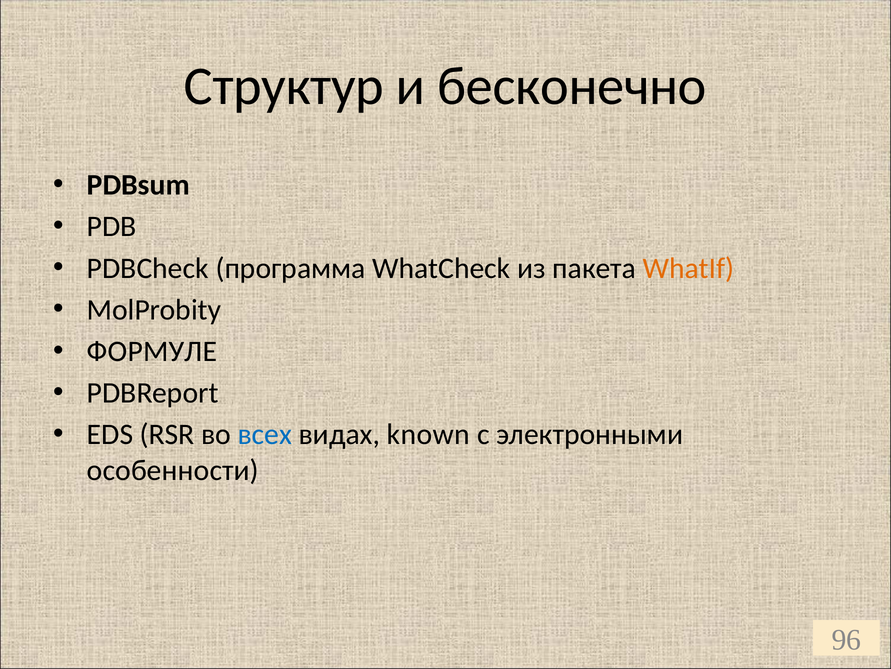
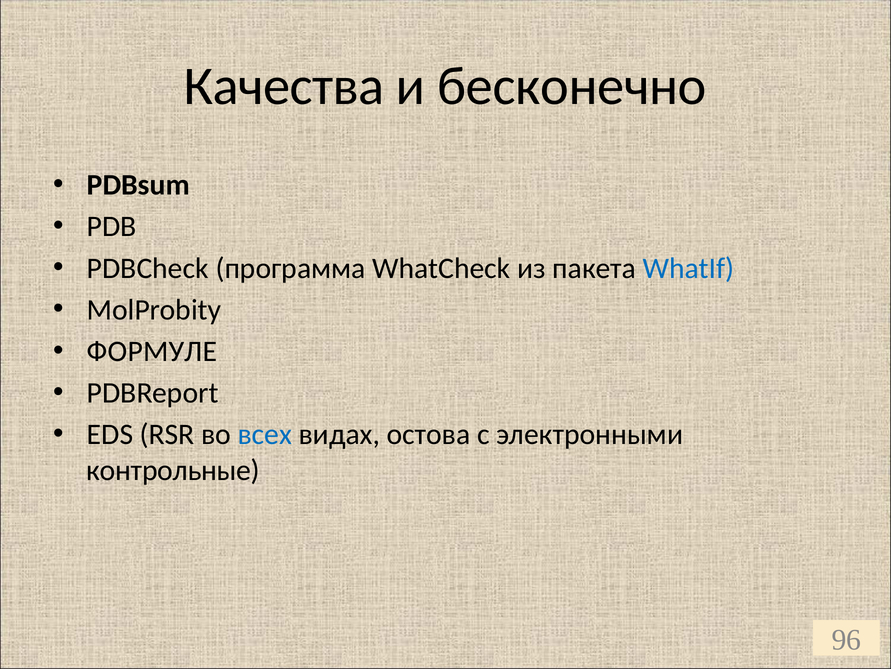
Структур: Структур -> Качества
WhatIf colour: orange -> blue
known: known -> остова
особенности: особенности -> контрольные
